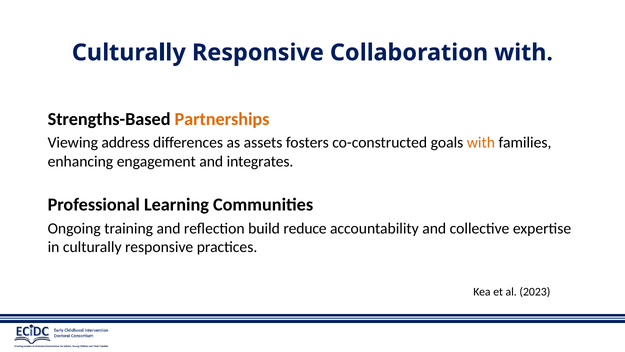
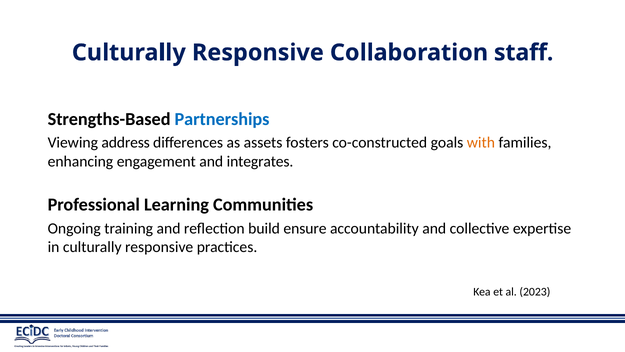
Collaboration with: with -> staff
Partnerships colour: orange -> blue
reduce: reduce -> ensure
